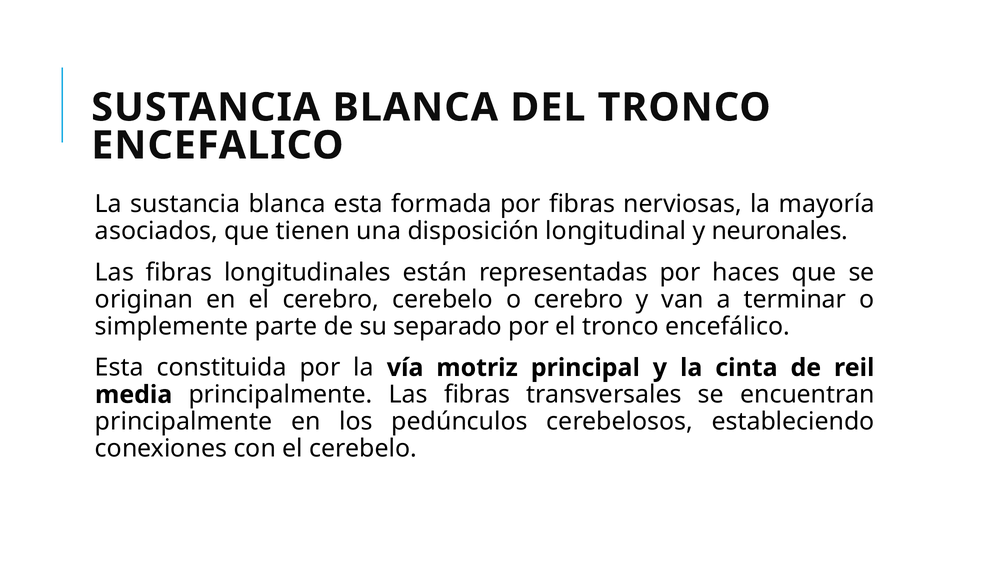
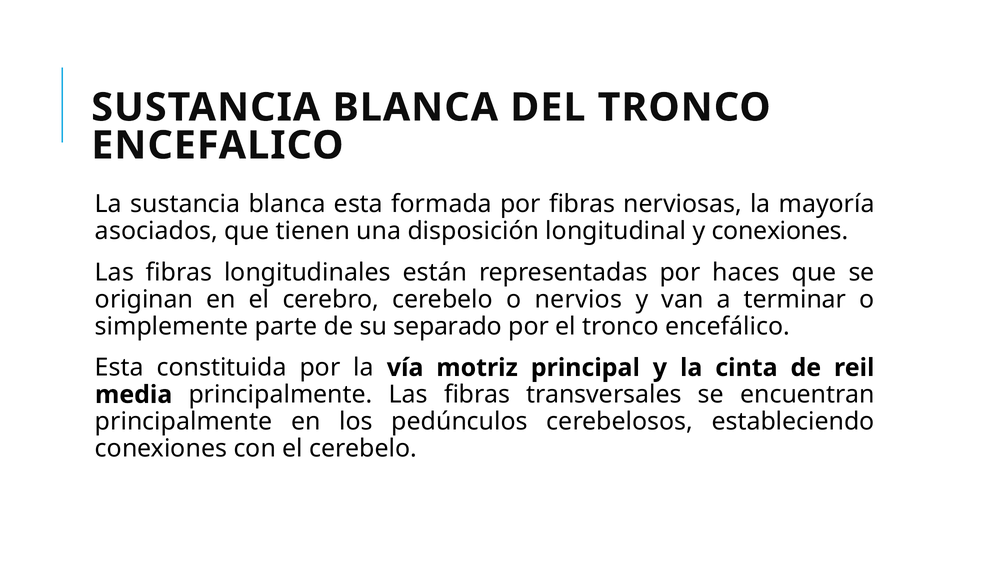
y neuronales: neuronales -> conexiones
o cerebro: cerebro -> nervios
